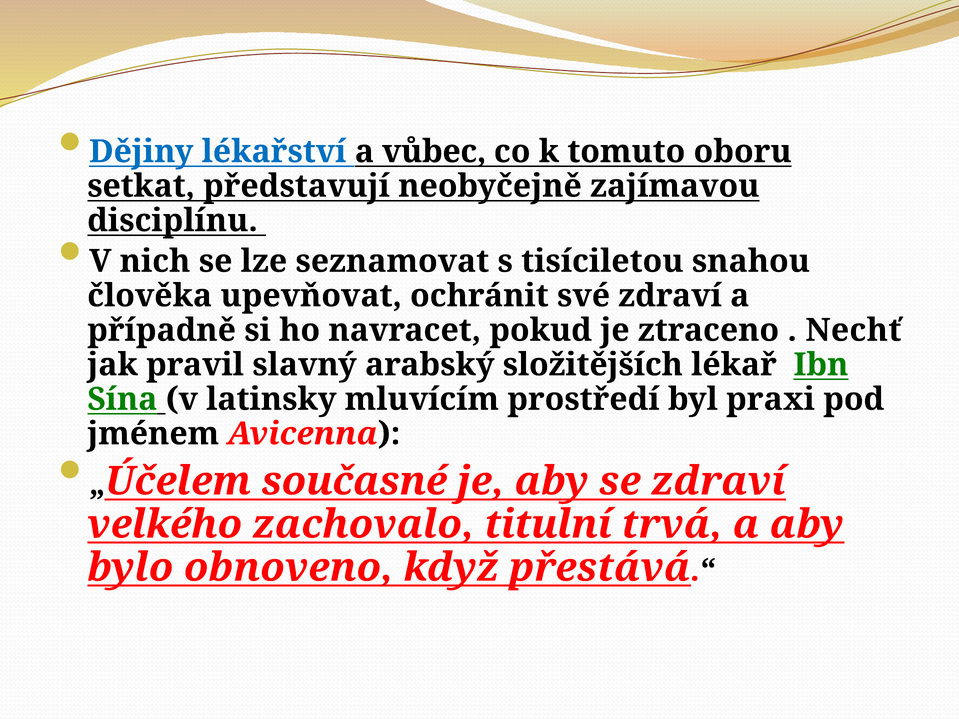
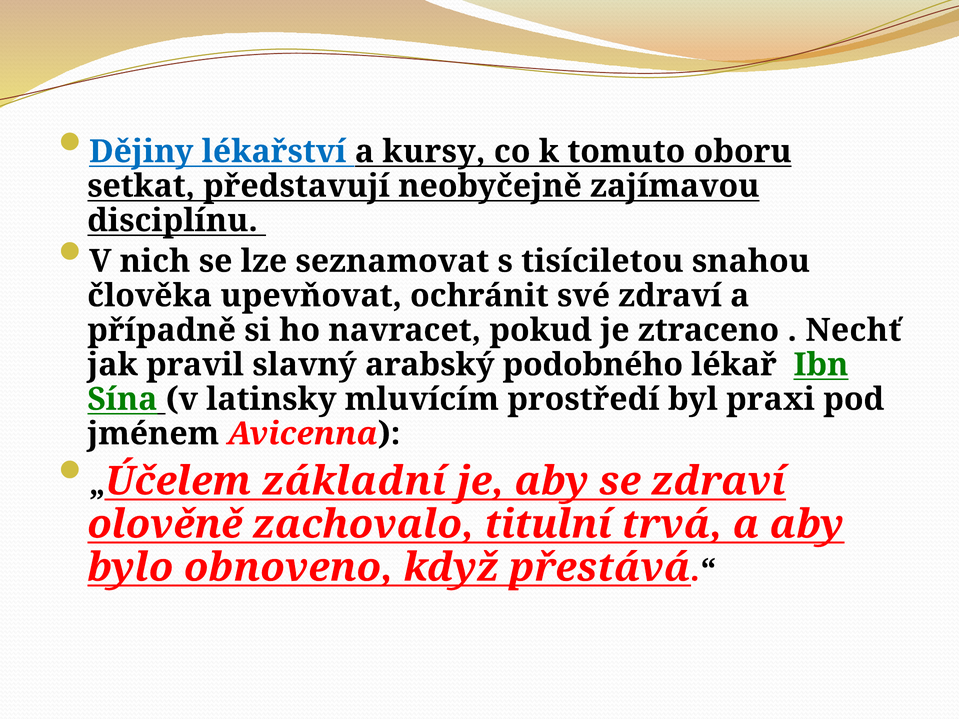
vůbec: vůbec -> kursy
složitějších: složitějších -> podobného
současné: současné -> základní
velkého: velkého -> olověně
